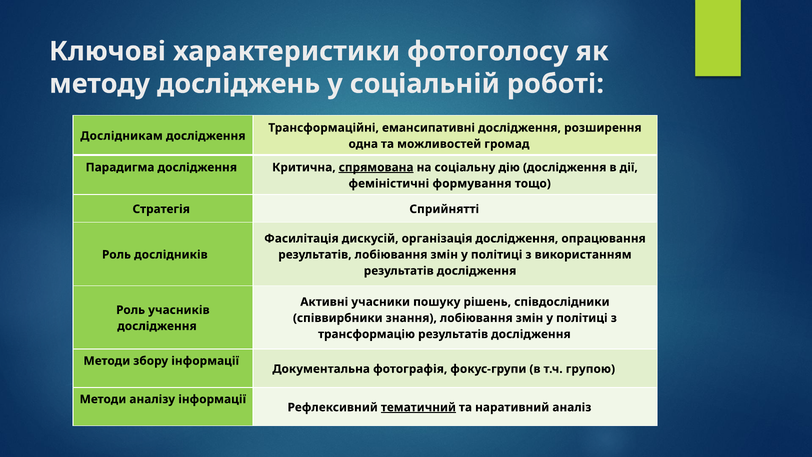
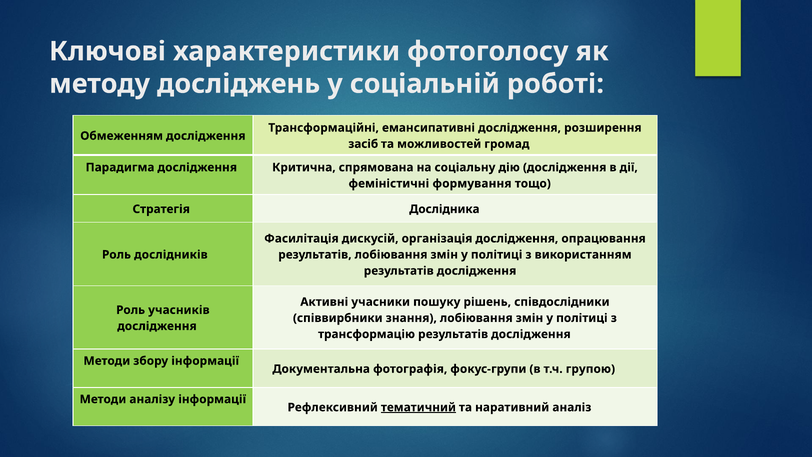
Дослідникам: Дослідникам -> Обмеженням
одна: одна -> засіб
спрямована underline: present -> none
Сприйнятті: Сприйнятті -> Дослідника
